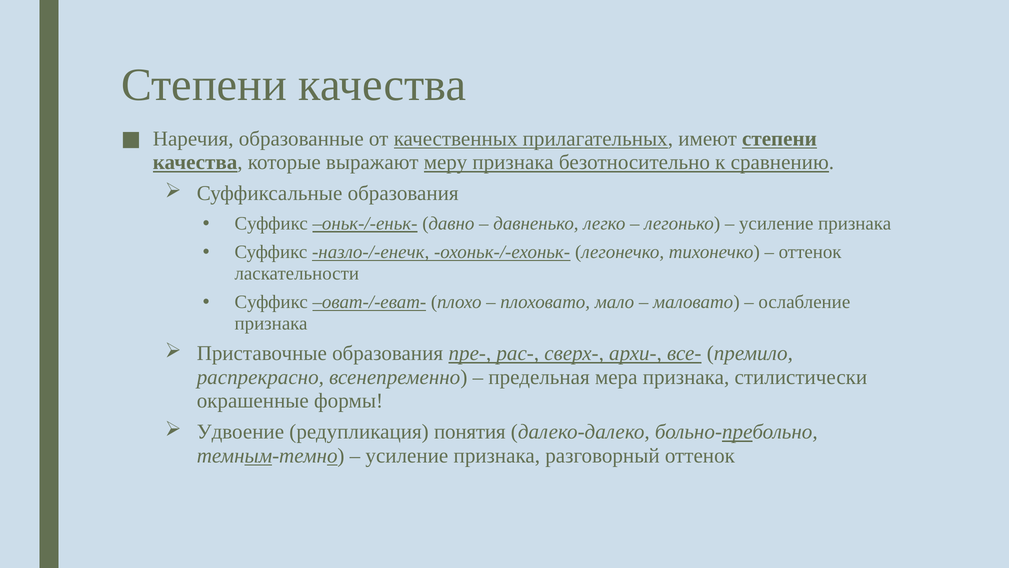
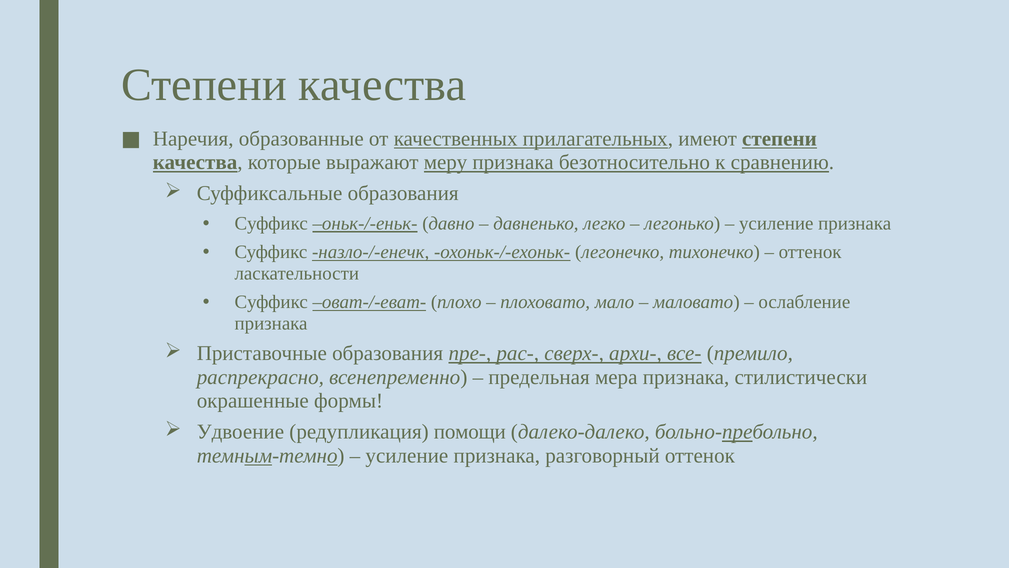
понятия: понятия -> помощи
